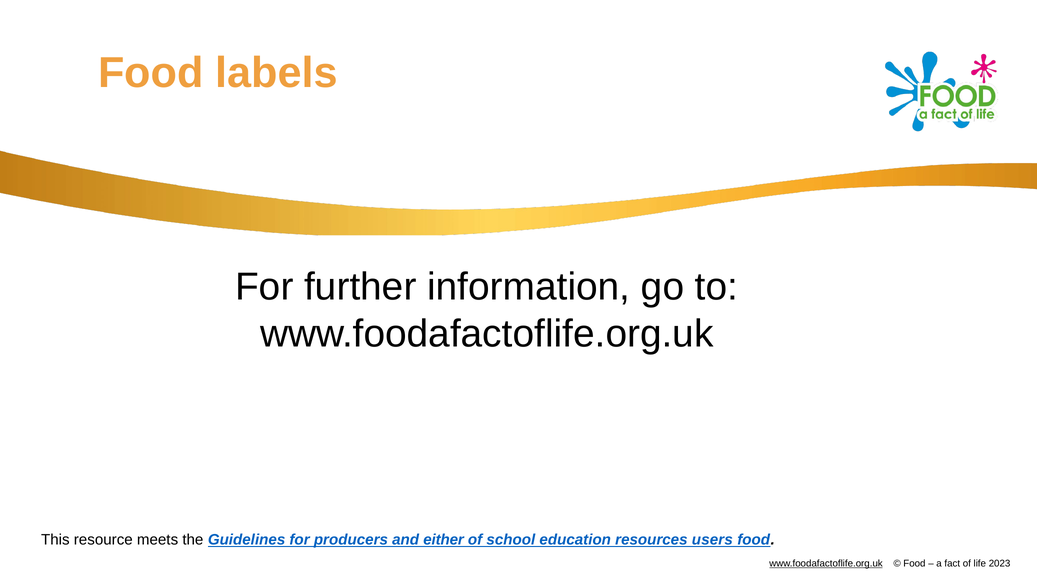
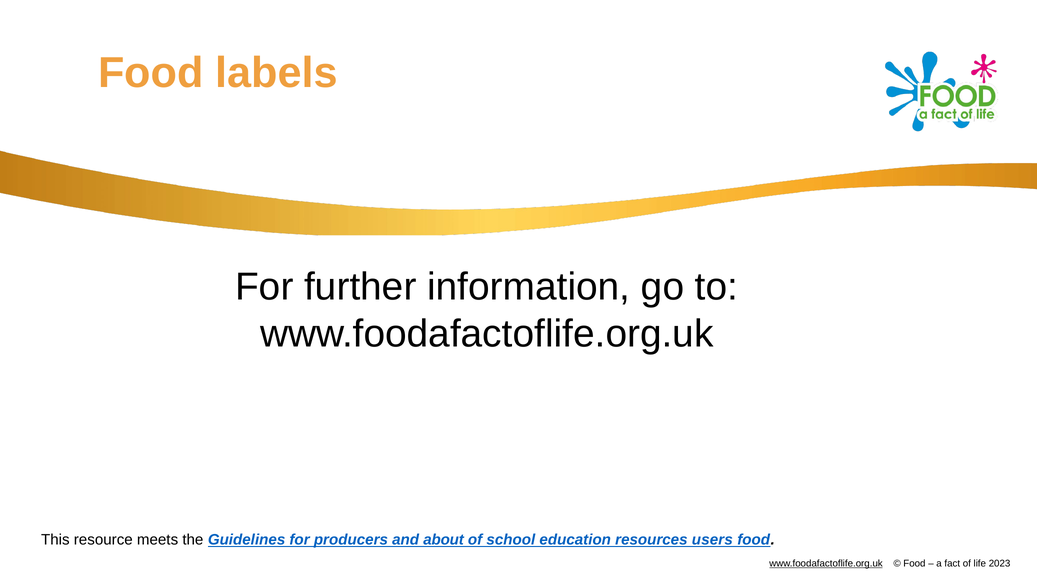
either: either -> about
